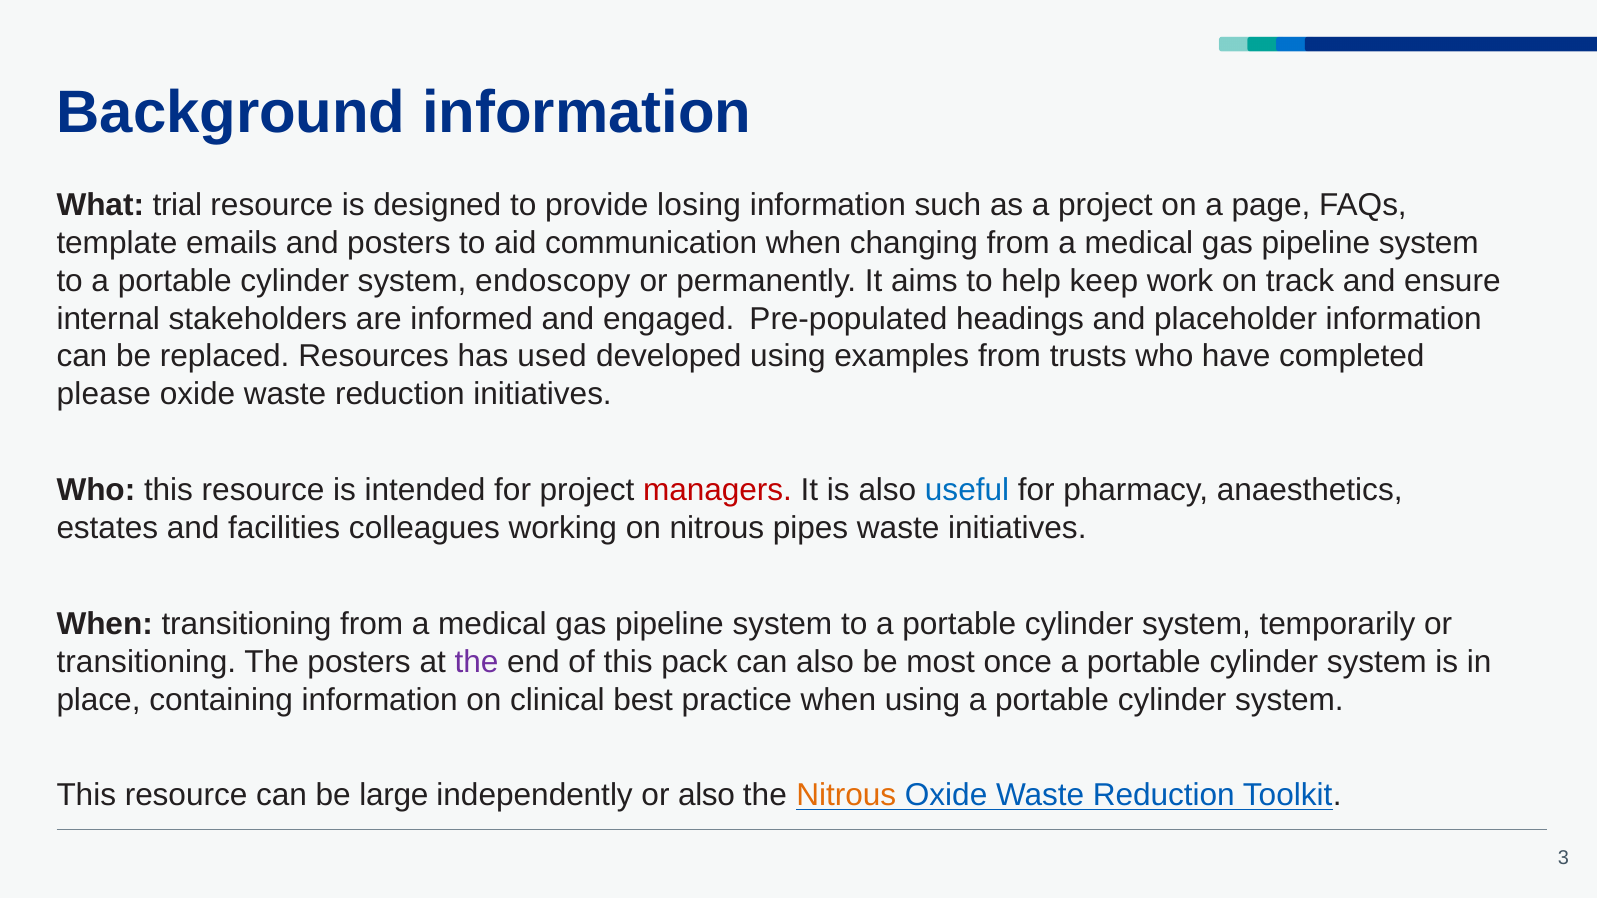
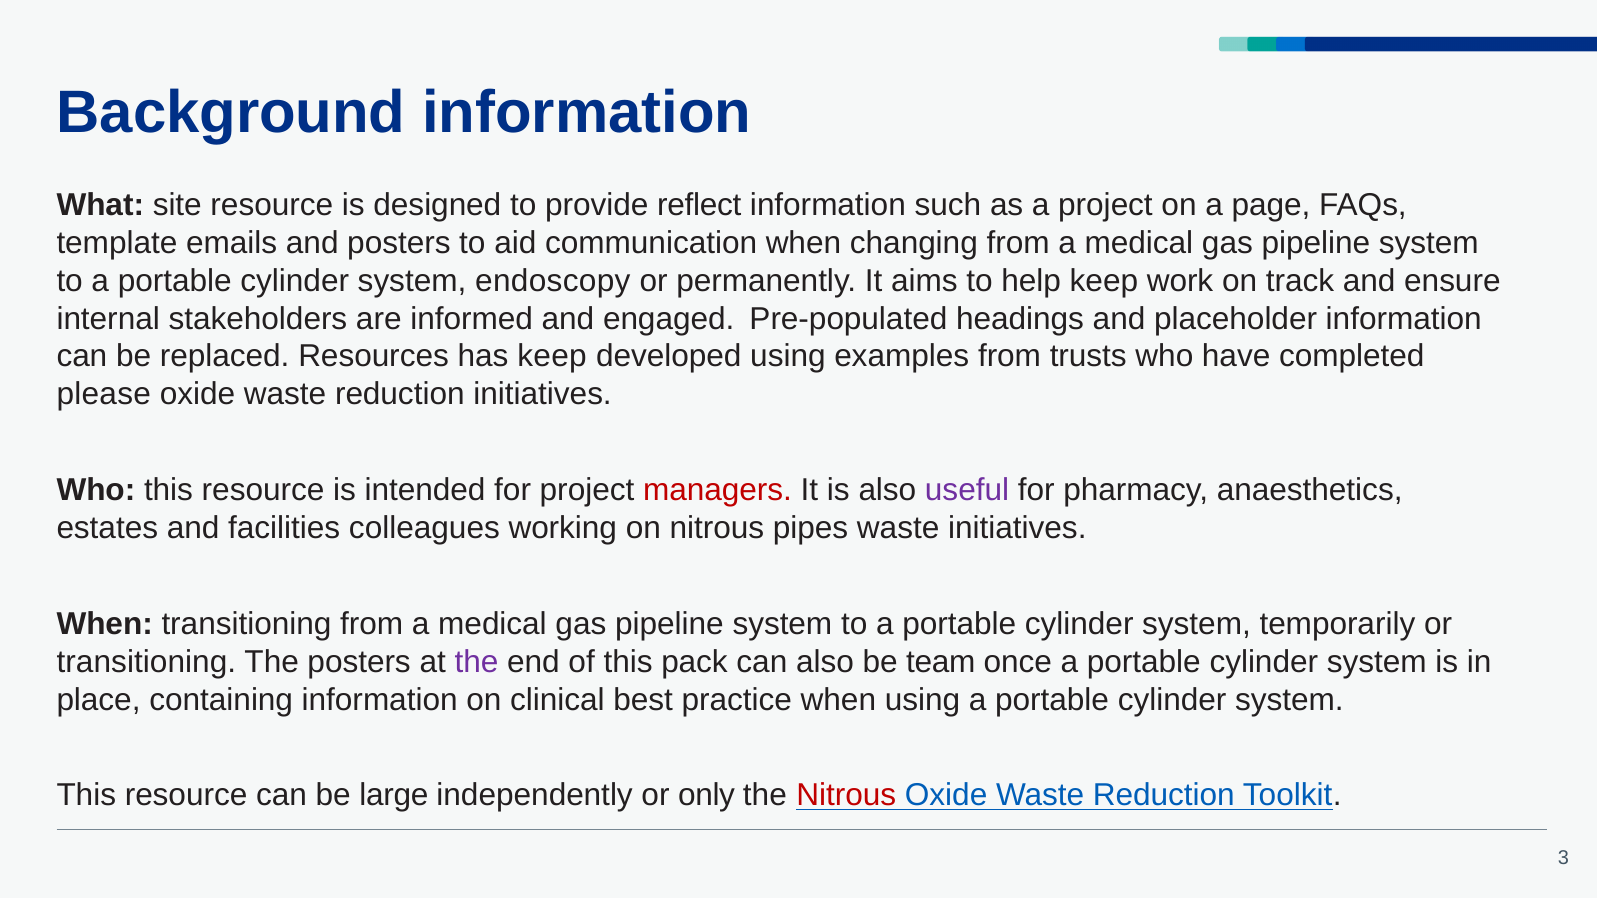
trial: trial -> site
losing: losing -> reflect
has used: used -> keep
useful colour: blue -> purple
most: most -> team
or also: also -> only
Nitrous at (846, 796) colour: orange -> red
